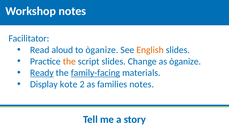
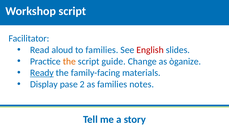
Workshop notes: notes -> script
to òganize: òganize -> families
English colour: orange -> red
script slides: slides -> guide
family-facing underline: present -> none
kote: kote -> pase
